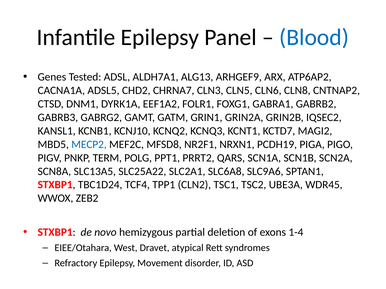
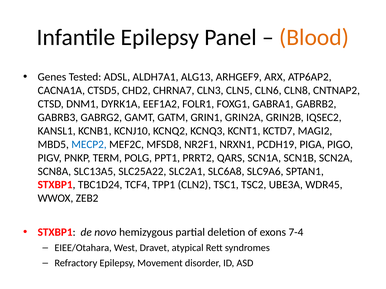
Blood colour: blue -> orange
ADSL5: ADSL5 -> CTSD5
1-4: 1-4 -> 7-4
